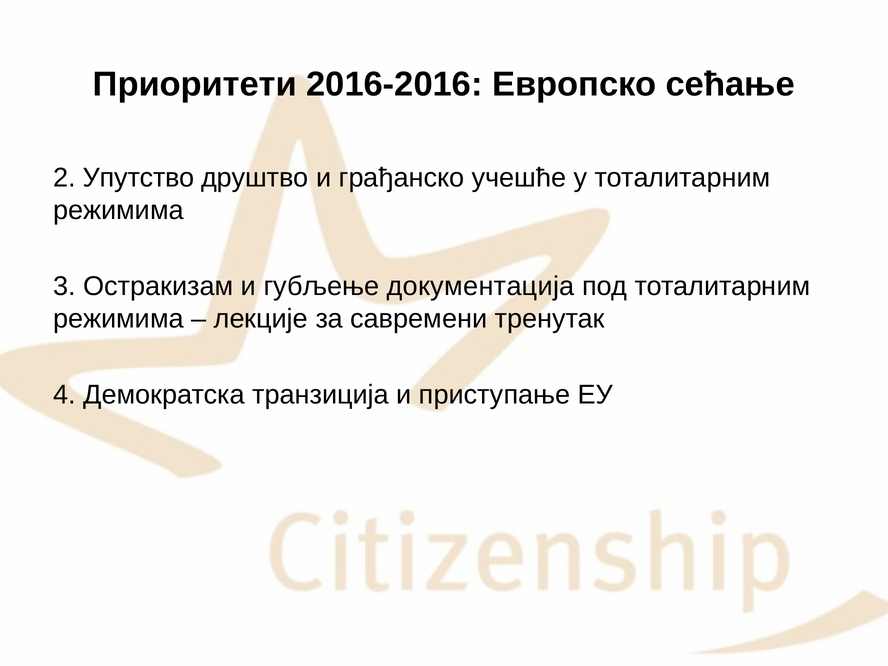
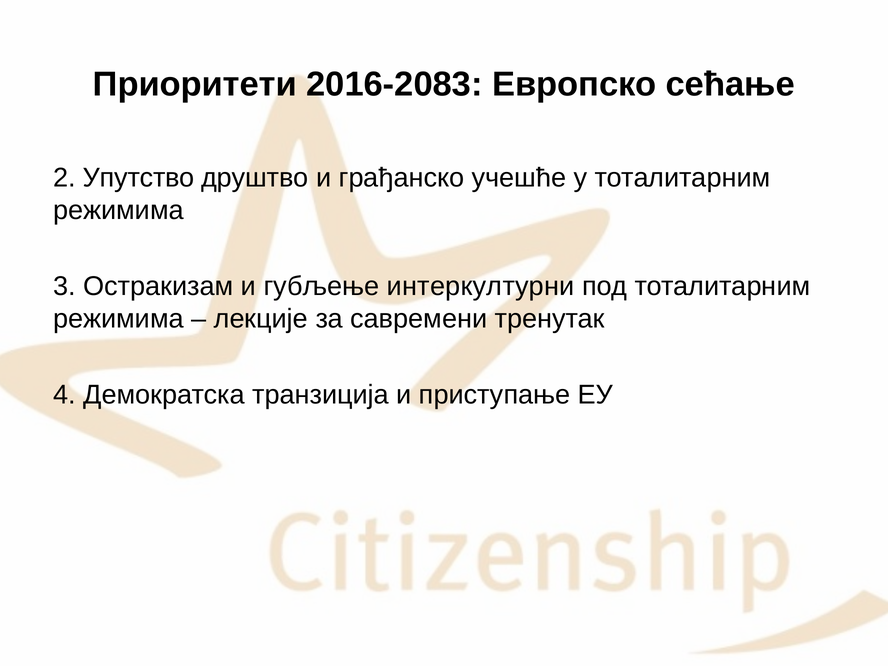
2016-2016: 2016-2016 -> 2016-2083
документација: документација -> интеркултурни
